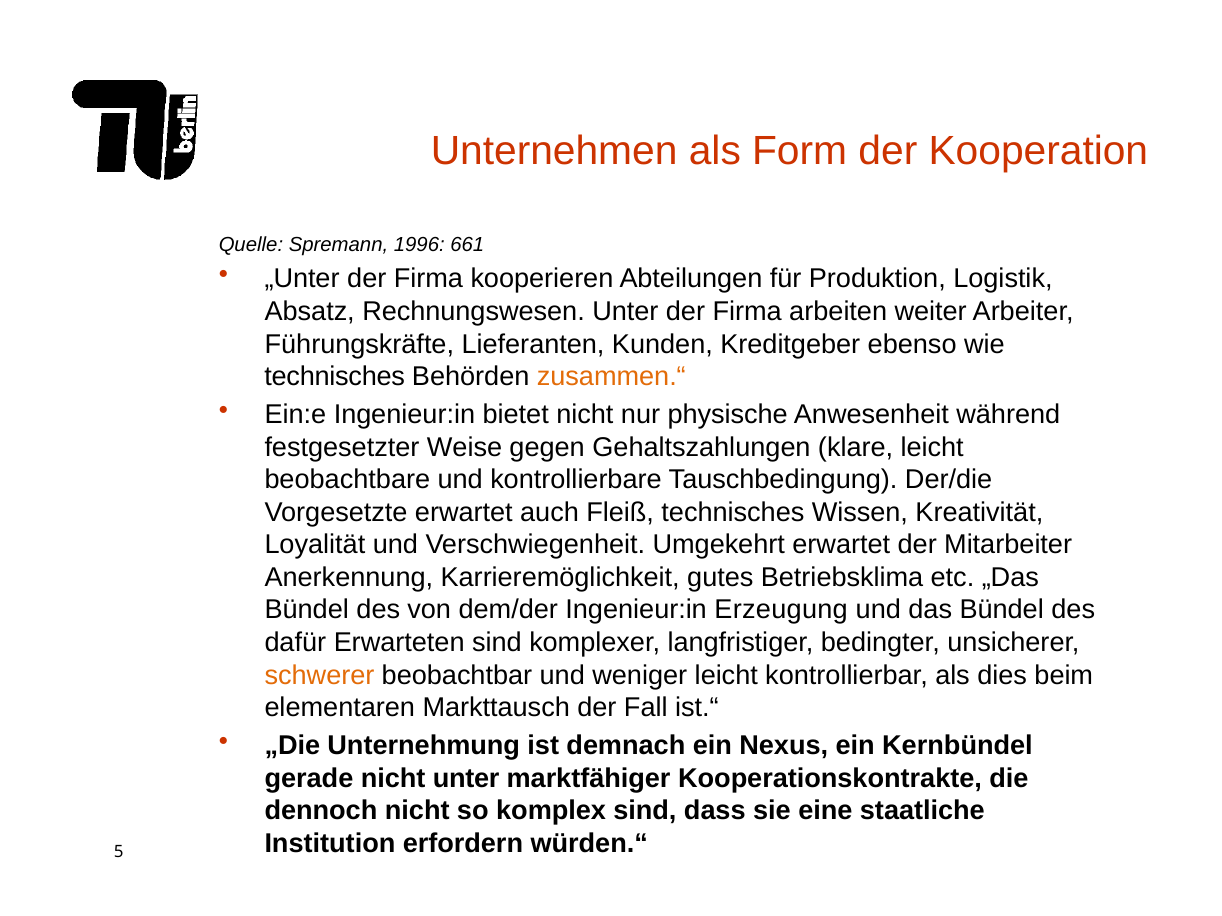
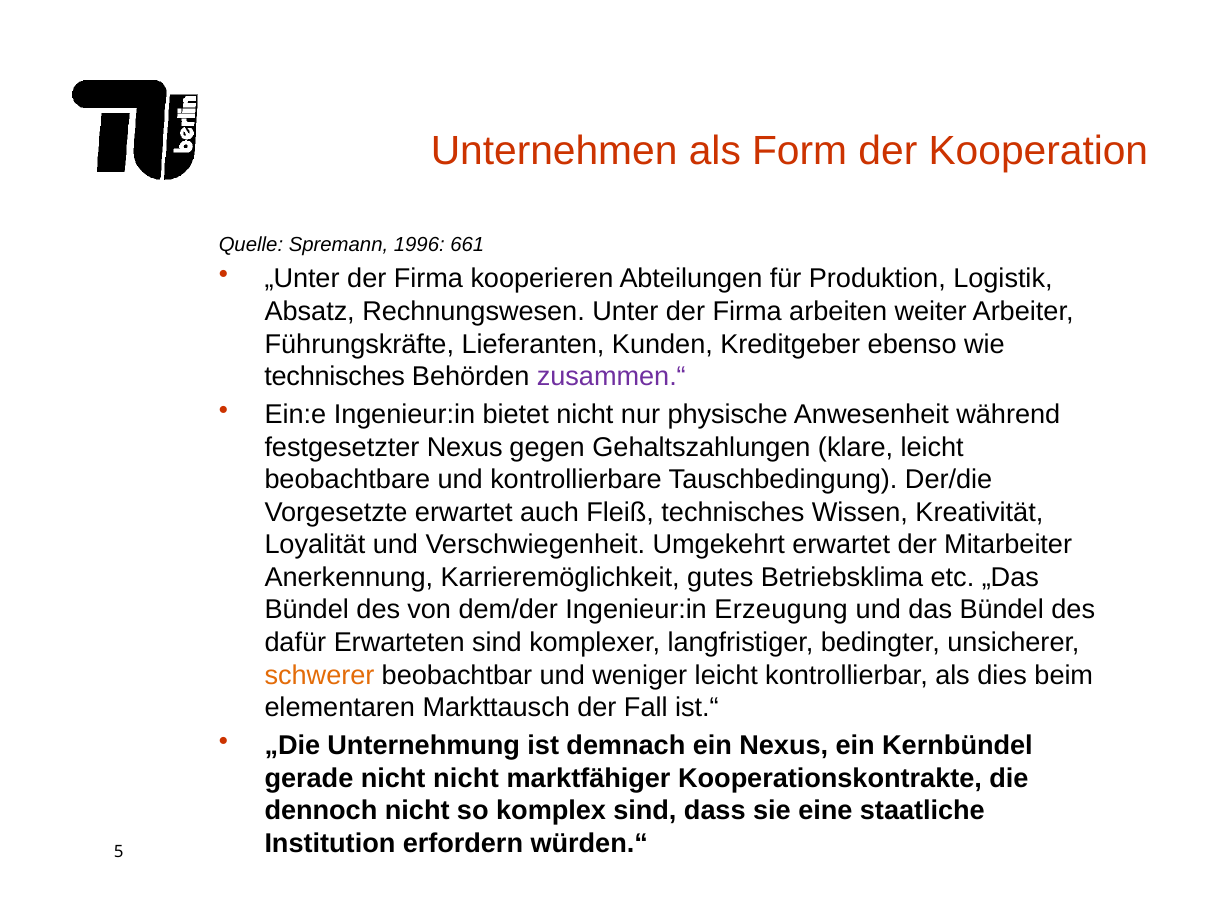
zusammen.“ colour: orange -> purple
festgesetzter Weise: Weise -> Nexus
nicht unter: unter -> nicht
